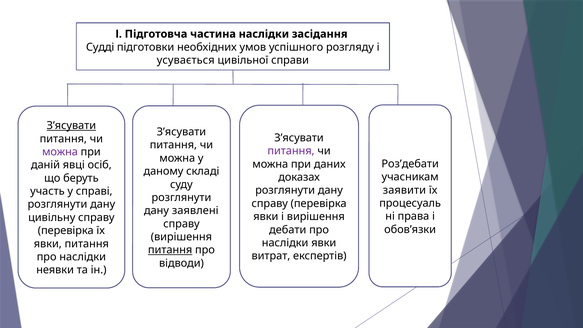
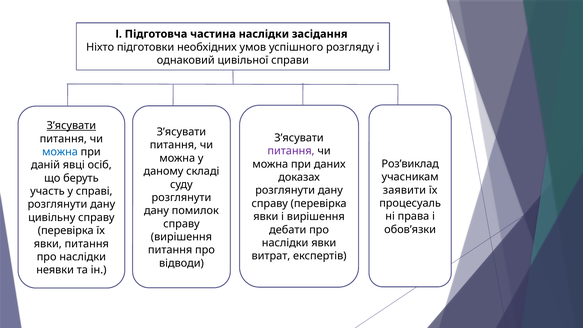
Судді: Судді -> Ніхто
усувається: усувається -> однаковий
можна at (60, 152) colour: purple -> blue
Роз’дебати: Роз’дебати -> Роз’виклад
заявлені: заявлені -> помилок
питання at (170, 250) underline: present -> none
